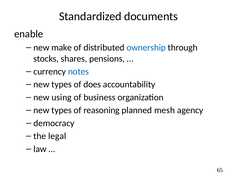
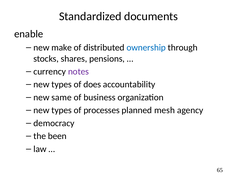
notes colour: blue -> purple
using: using -> same
reasoning: reasoning -> processes
legal: legal -> been
